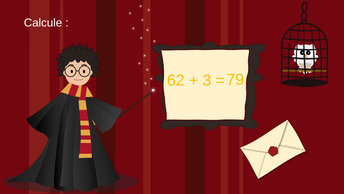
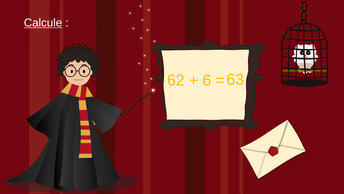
Calcule underline: none -> present
3: 3 -> 6
79: 79 -> 63
